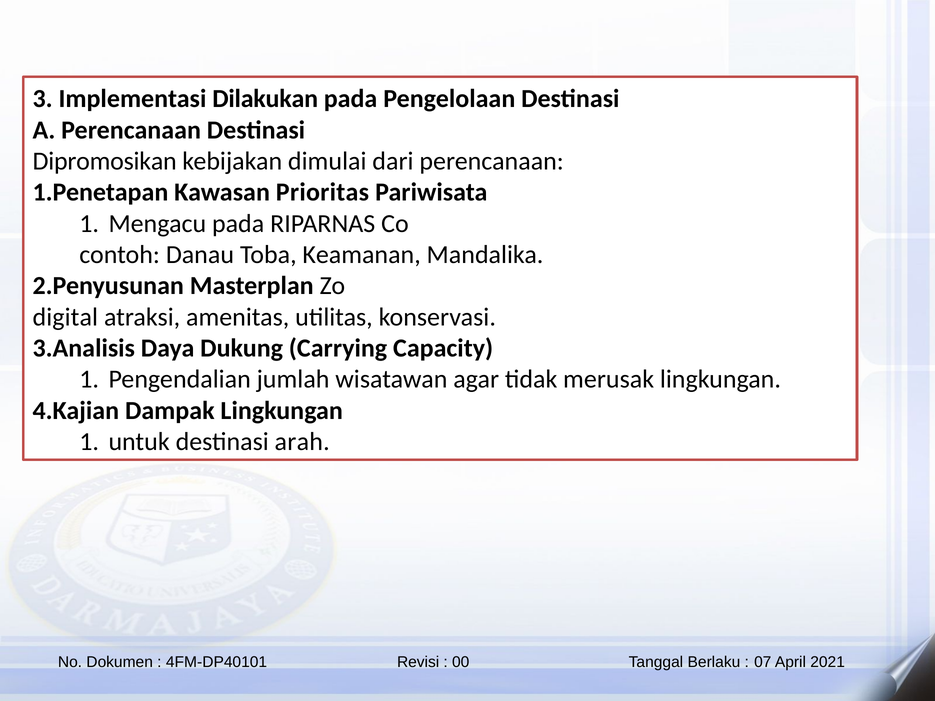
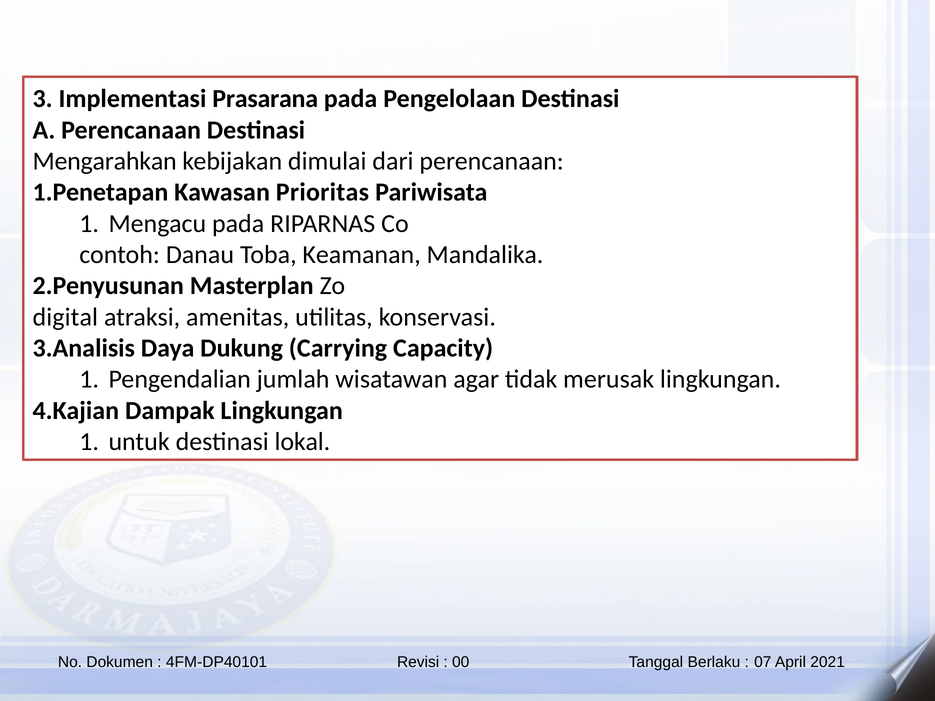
Dilakukan: Dilakukan -> Prasarana
Dipromosikan: Dipromosikan -> Mengarahkan
arah: arah -> lokal
